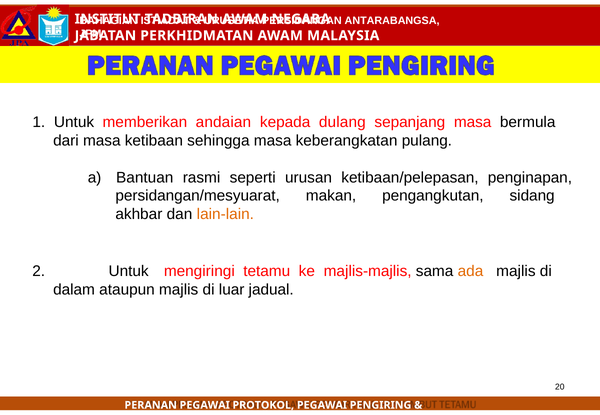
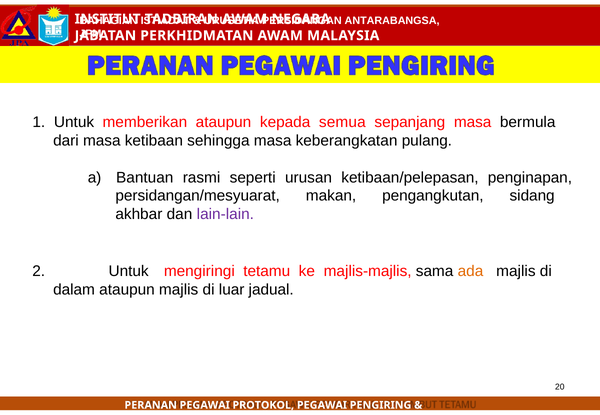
memberikan andaian: andaian -> ataupun
dulang: dulang -> semua
lain-lain colour: orange -> purple
